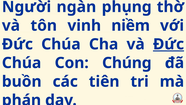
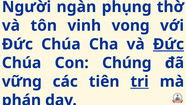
niềm: niềm -> vong
buồn: buồn -> vững
tri underline: none -> present
